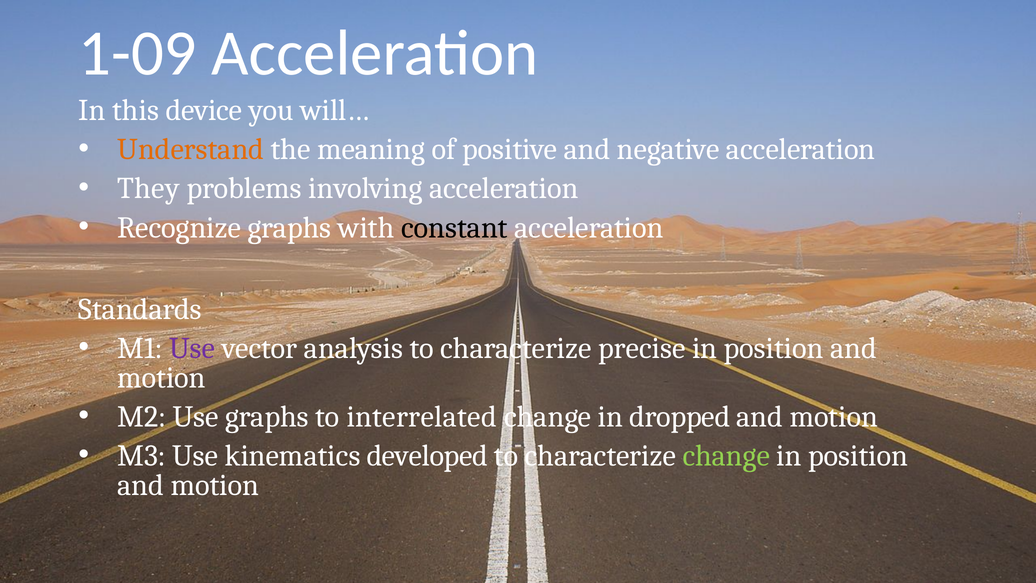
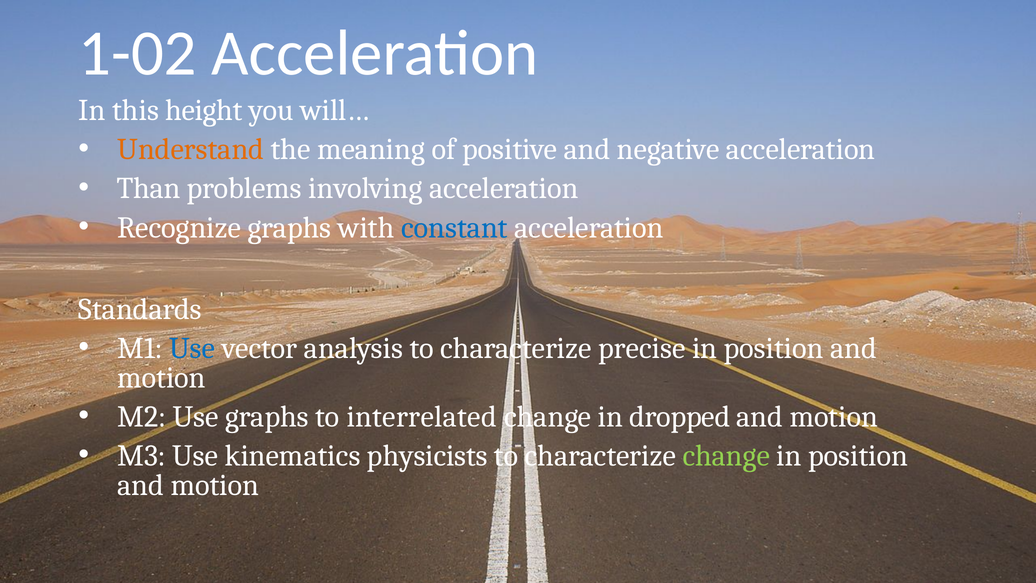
1-09: 1-09 -> 1-02
device: device -> height
They: They -> Than
constant colour: black -> blue
Use at (192, 348) colour: purple -> blue
developed: developed -> physicists
